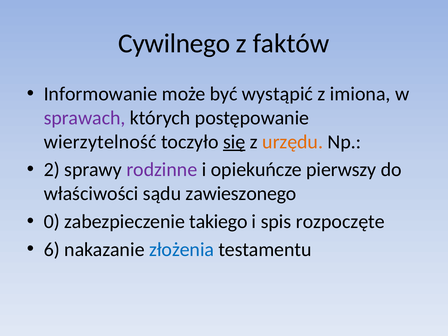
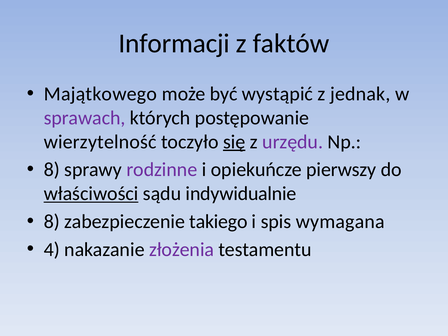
Cywilnego: Cywilnego -> Informacji
Informowanie: Informowanie -> Majątkowego
imiona: imiona -> jednak
urzędu colour: orange -> purple
2 at (52, 170): 2 -> 8
właściwości underline: none -> present
zawieszonego: zawieszonego -> indywidualnie
0 at (52, 222): 0 -> 8
rozpoczęte: rozpoczęte -> wymagana
6: 6 -> 4
złożenia colour: blue -> purple
